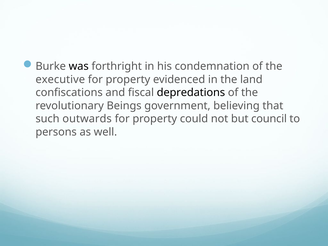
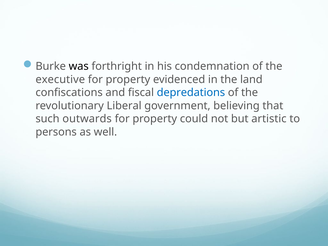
depredations colour: black -> blue
Beings: Beings -> Liberal
council: council -> artistic
